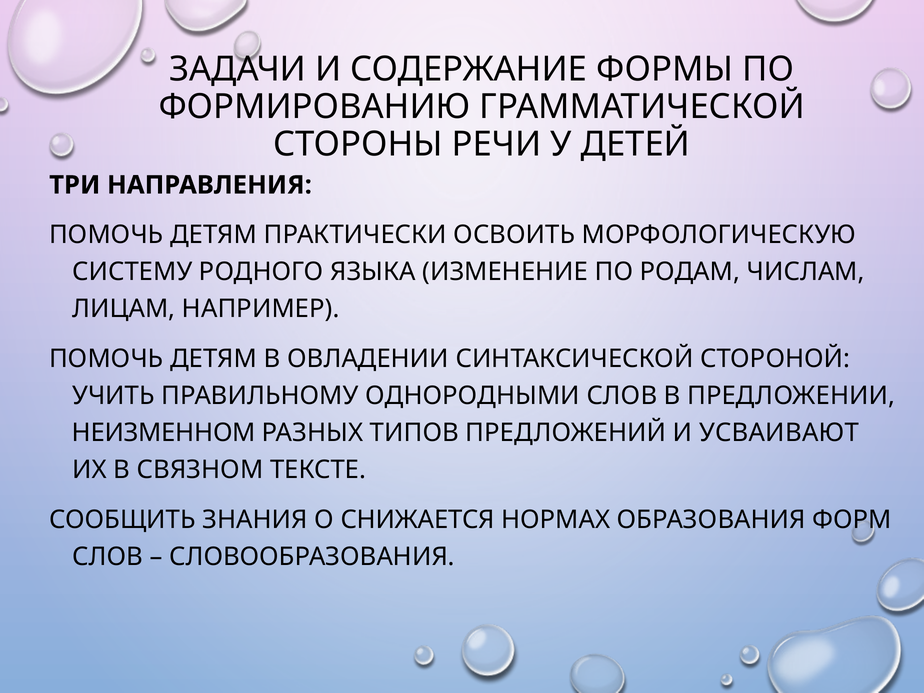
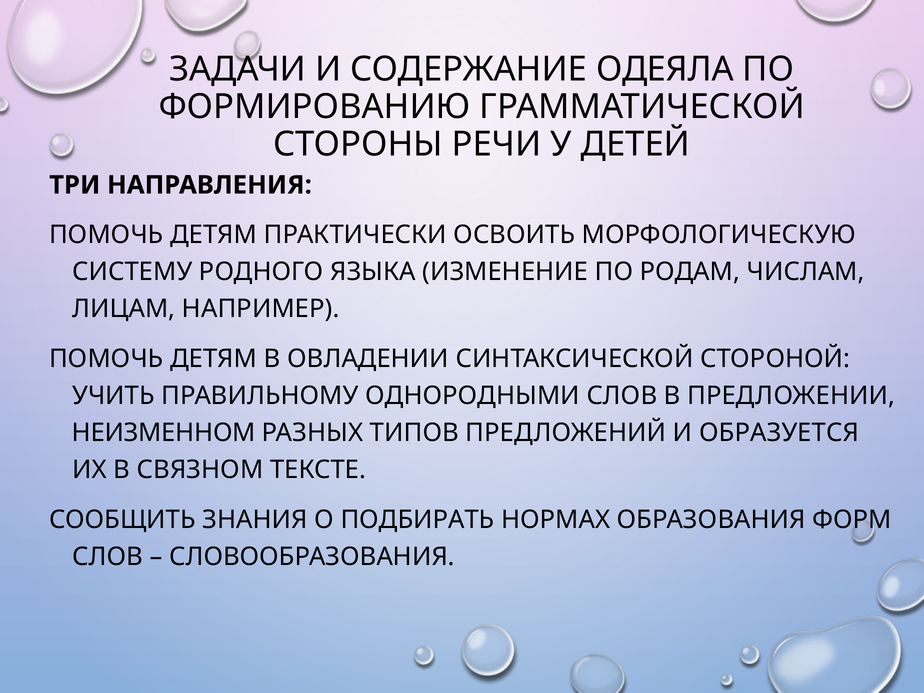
ФОРМЫ: ФОРМЫ -> ОДЕЯЛА
УСВАИВАЮТ: УСВАИВАЮТ -> ОБРАЗУЕТСЯ
СНИЖАЕТСЯ: СНИЖАЕТСЯ -> ПОДБИРАТЬ
